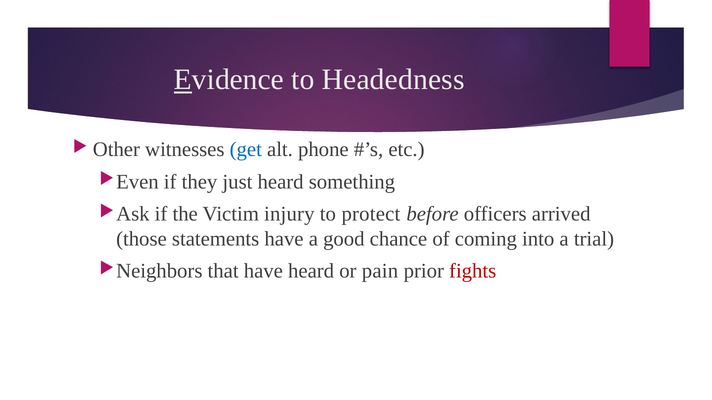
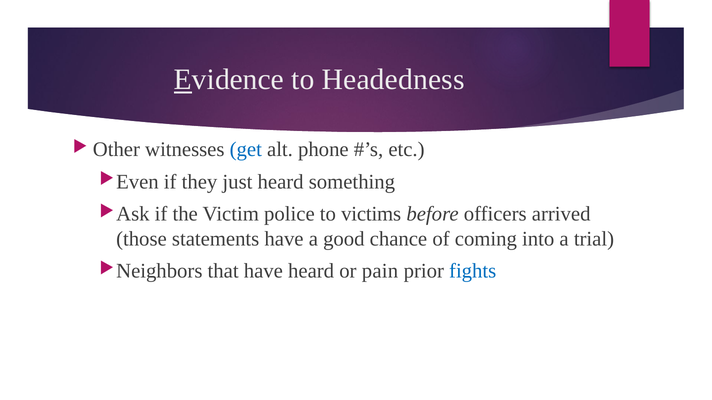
injury: injury -> police
protect: protect -> victims
fights colour: red -> blue
